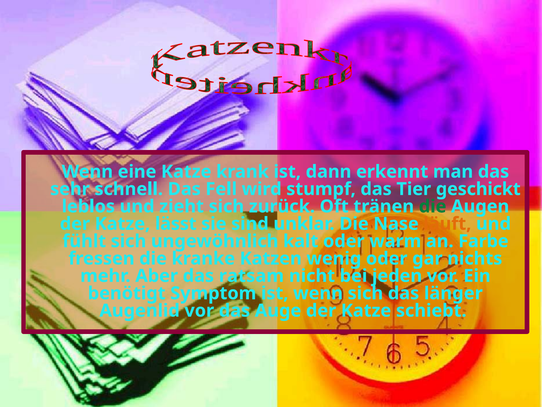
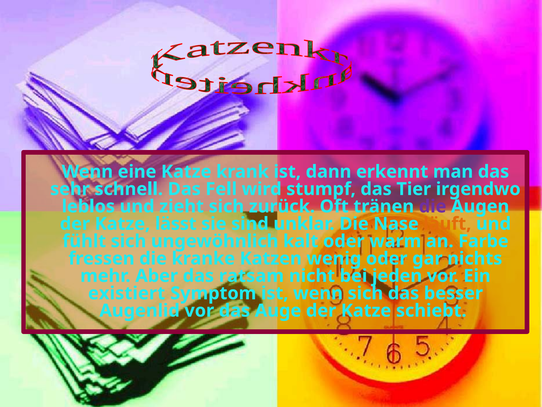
geschickt: geschickt -> irgendwo
die at (433, 206) colour: green -> purple
benötigt: benötigt -> existiert
länger: länger -> besser
